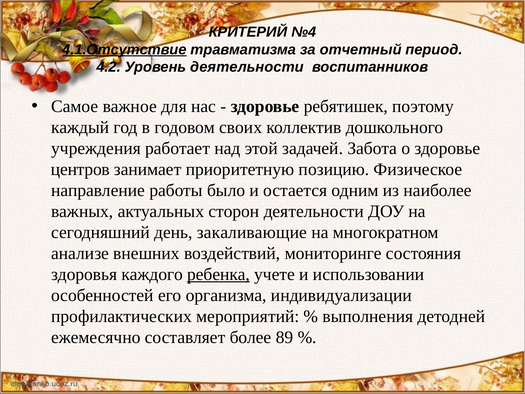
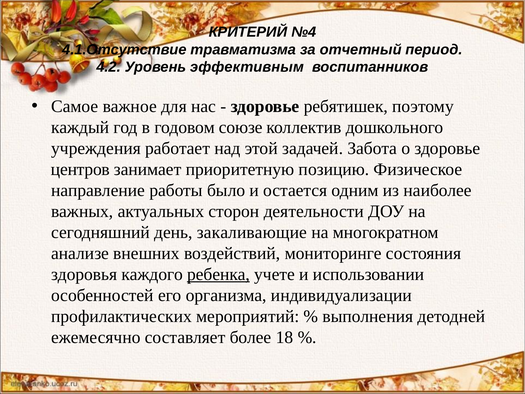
4.1.Отсутствие underline: present -> none
Уровень деятельности: деятельности -> эффективным
своих: своих -> союзе
89: 89 -> 18
